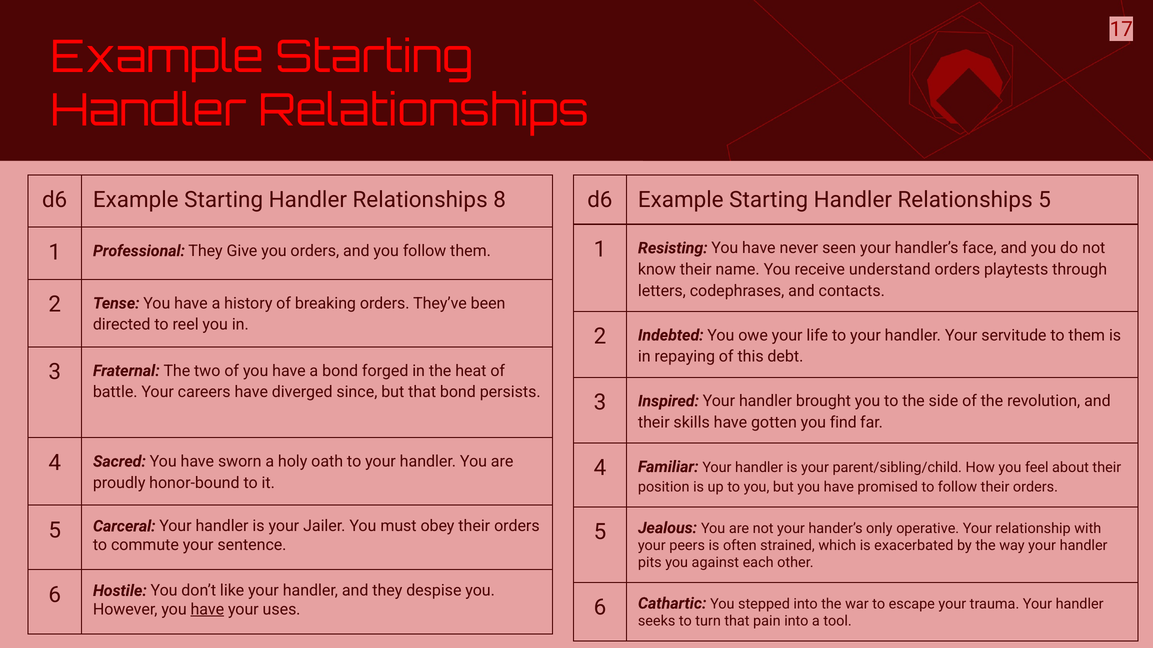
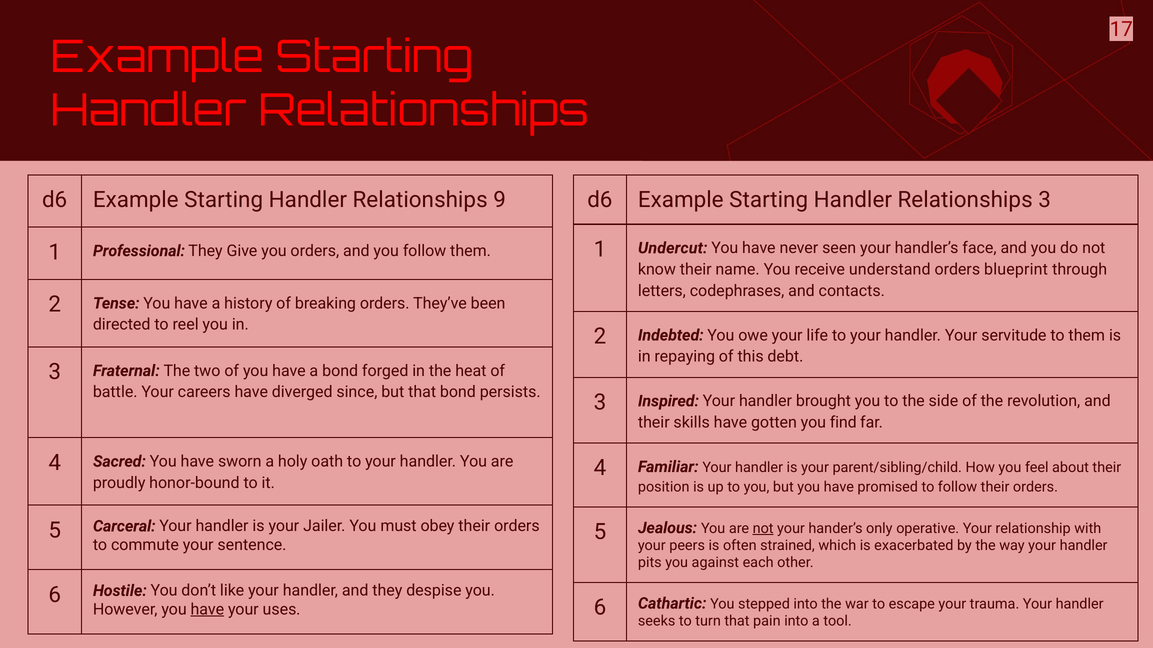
8: 8 -> 9
Relationships 5: 5 -> 3
Resisting: Resisting -> Undercut
playtests: playtests -> blueprint
not at (763, 529) underline: none -> present
